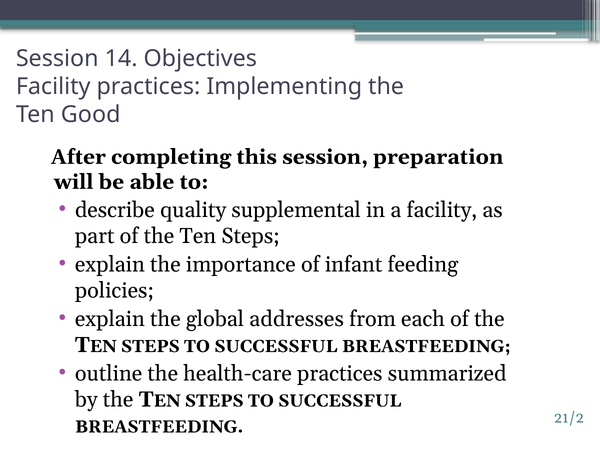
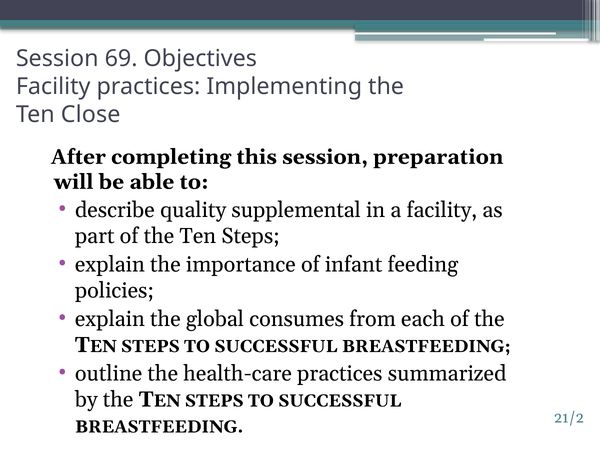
14: 14 -> 69
Good: Good -> Close
addresses: addresses -> consumes
